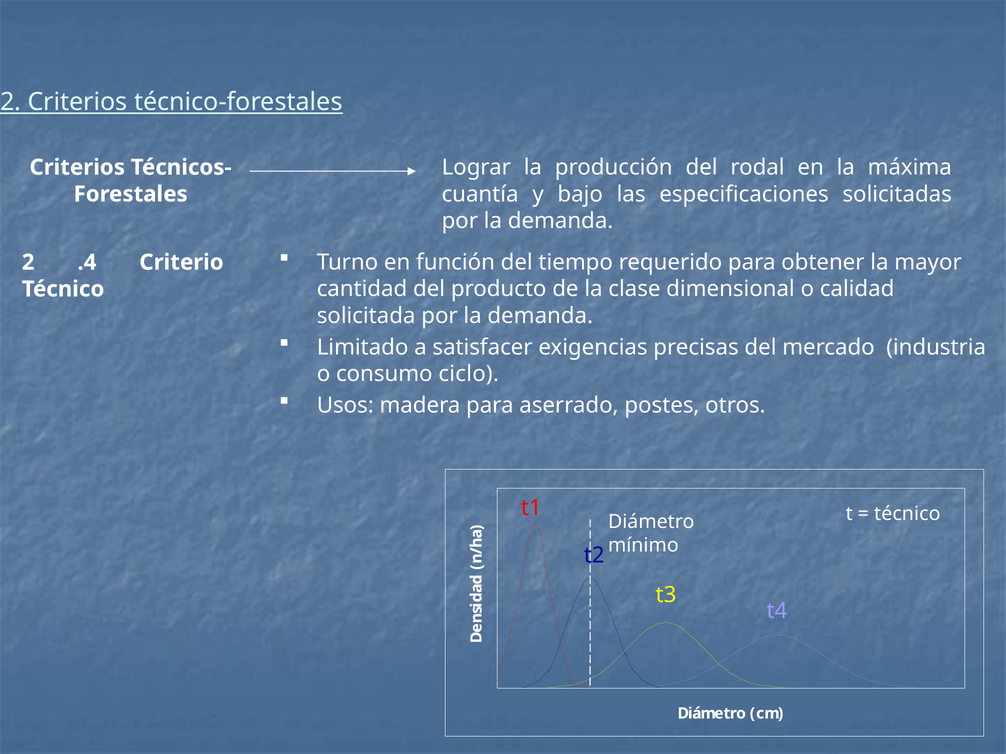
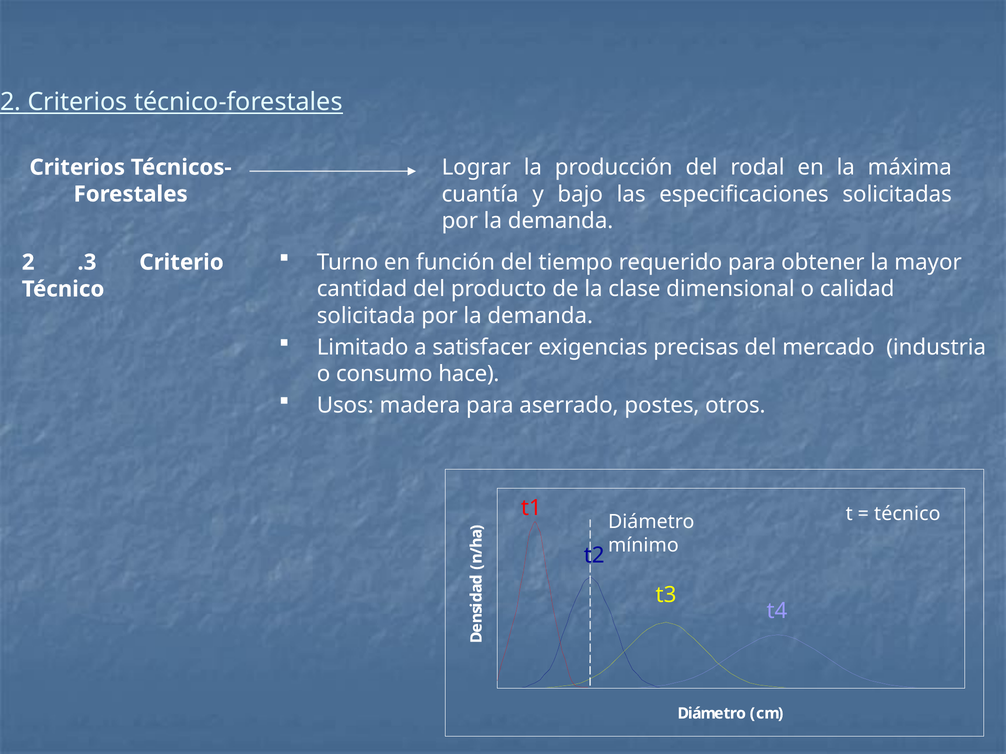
.4: .4 -> .3
ciclo: ciclo -> hace
